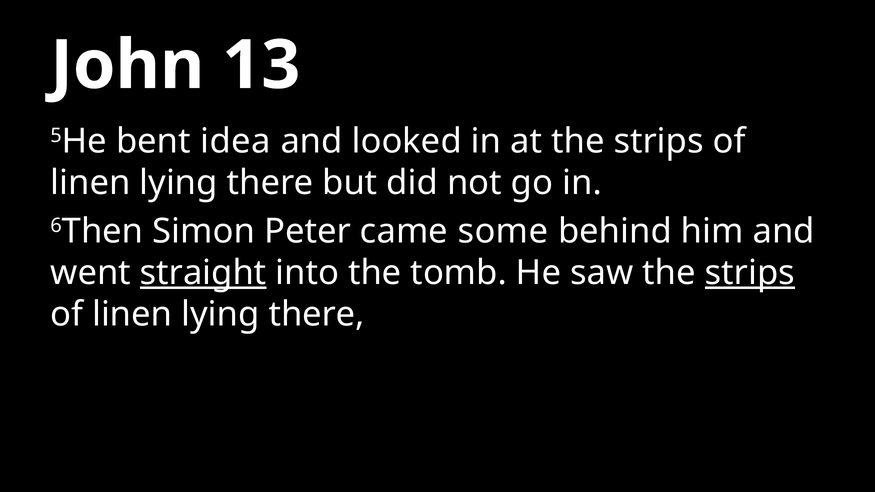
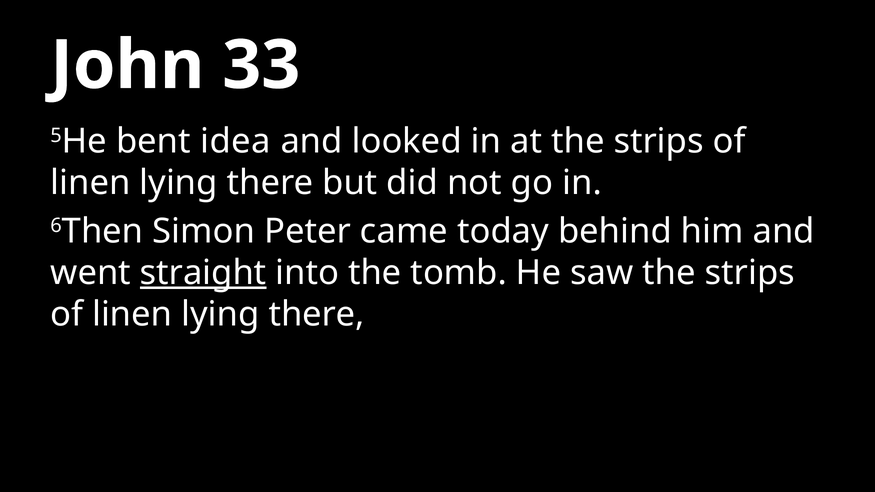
13: 13 -> 33
some: some -> today
strips at (750, 273) underline: present -> none
